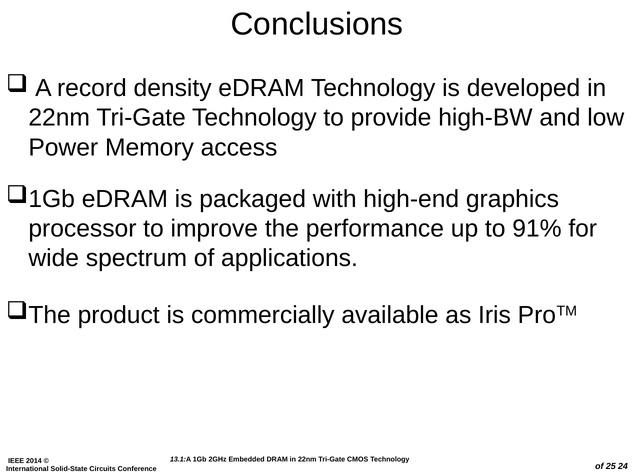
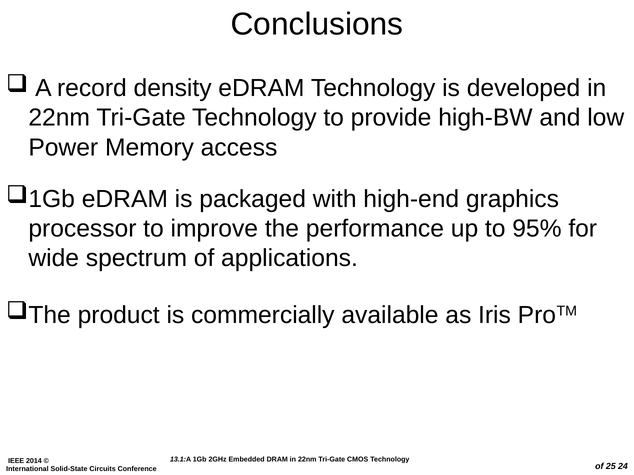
91%: 91% -> 95%
